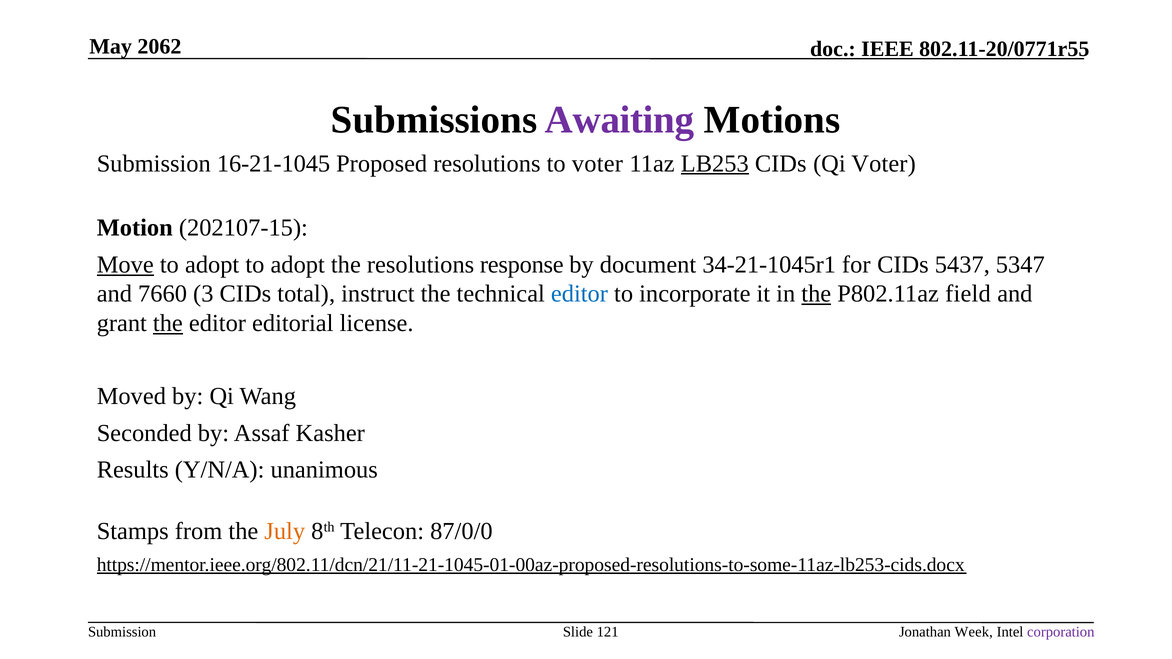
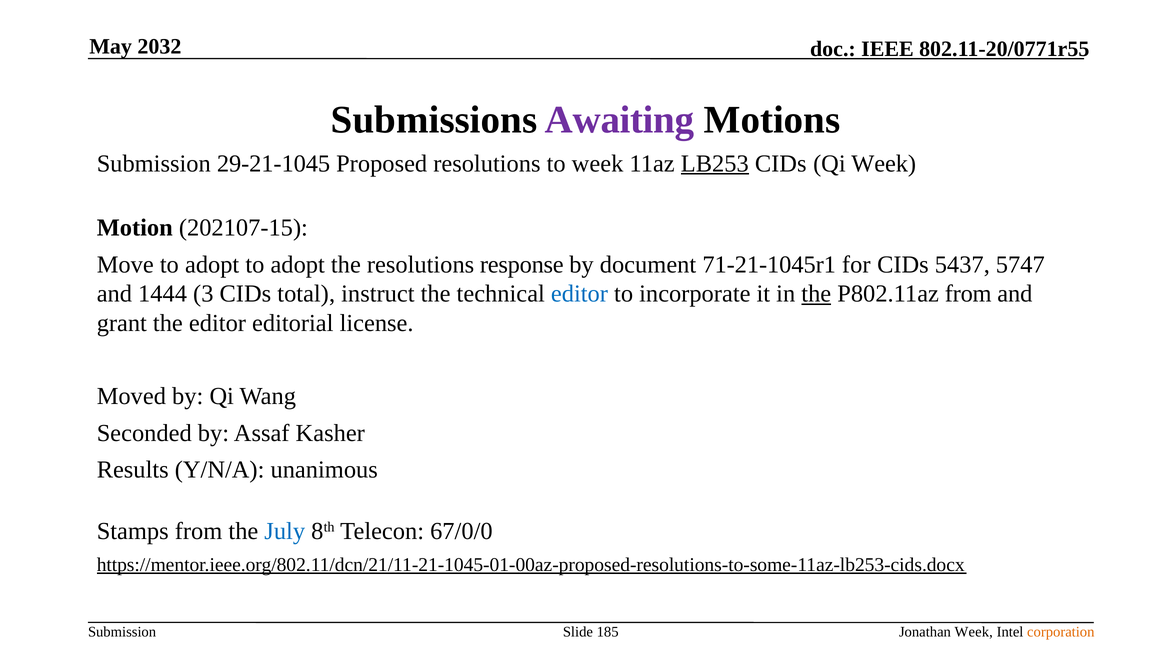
2062: 2062 -> 2032
16-21-1045: 16-21-1045 -> 29-21-1045
to voter: voter -> week
Qi Voter: Voter -> Week
Move underline: present -> none
34-21-1045r1: 34-21-1045r1 -> 71-21-1045r1
5347: 5347 -> 5747
7660: 7660 -> 1444
P802.11az field: field -> from
the at (168, 323) underline: present -> none
July colour: orange -> blue
87/0/0: 87/0/0 -> 67/0/0
121: 121 -> 185
corporation colour: purple -> orange
